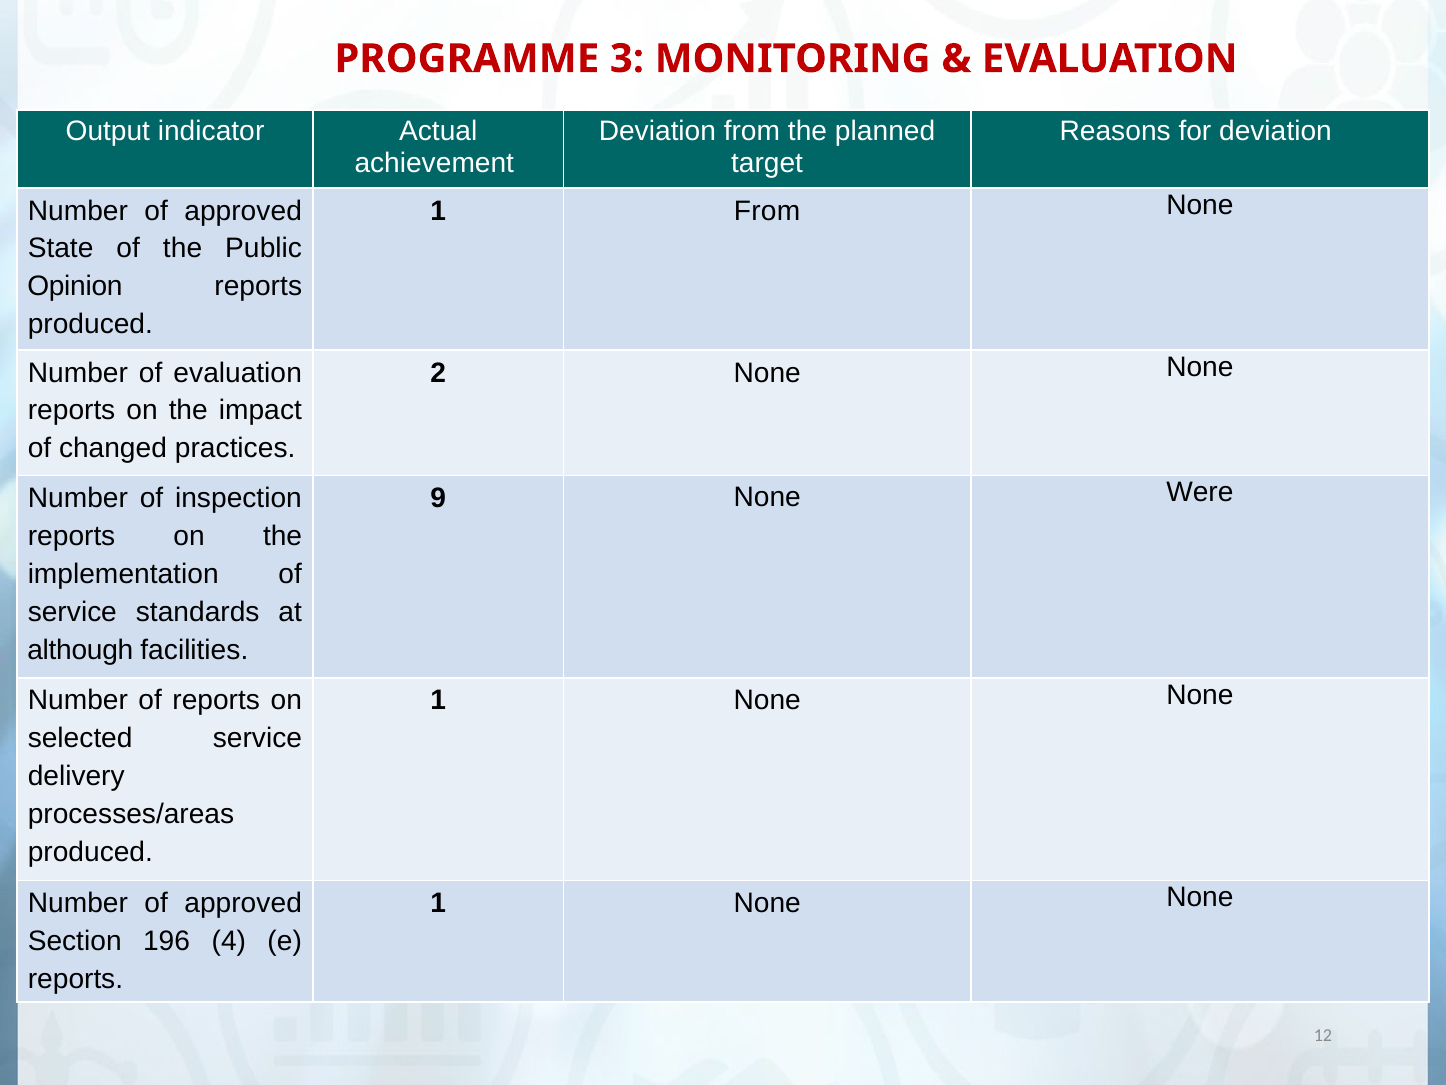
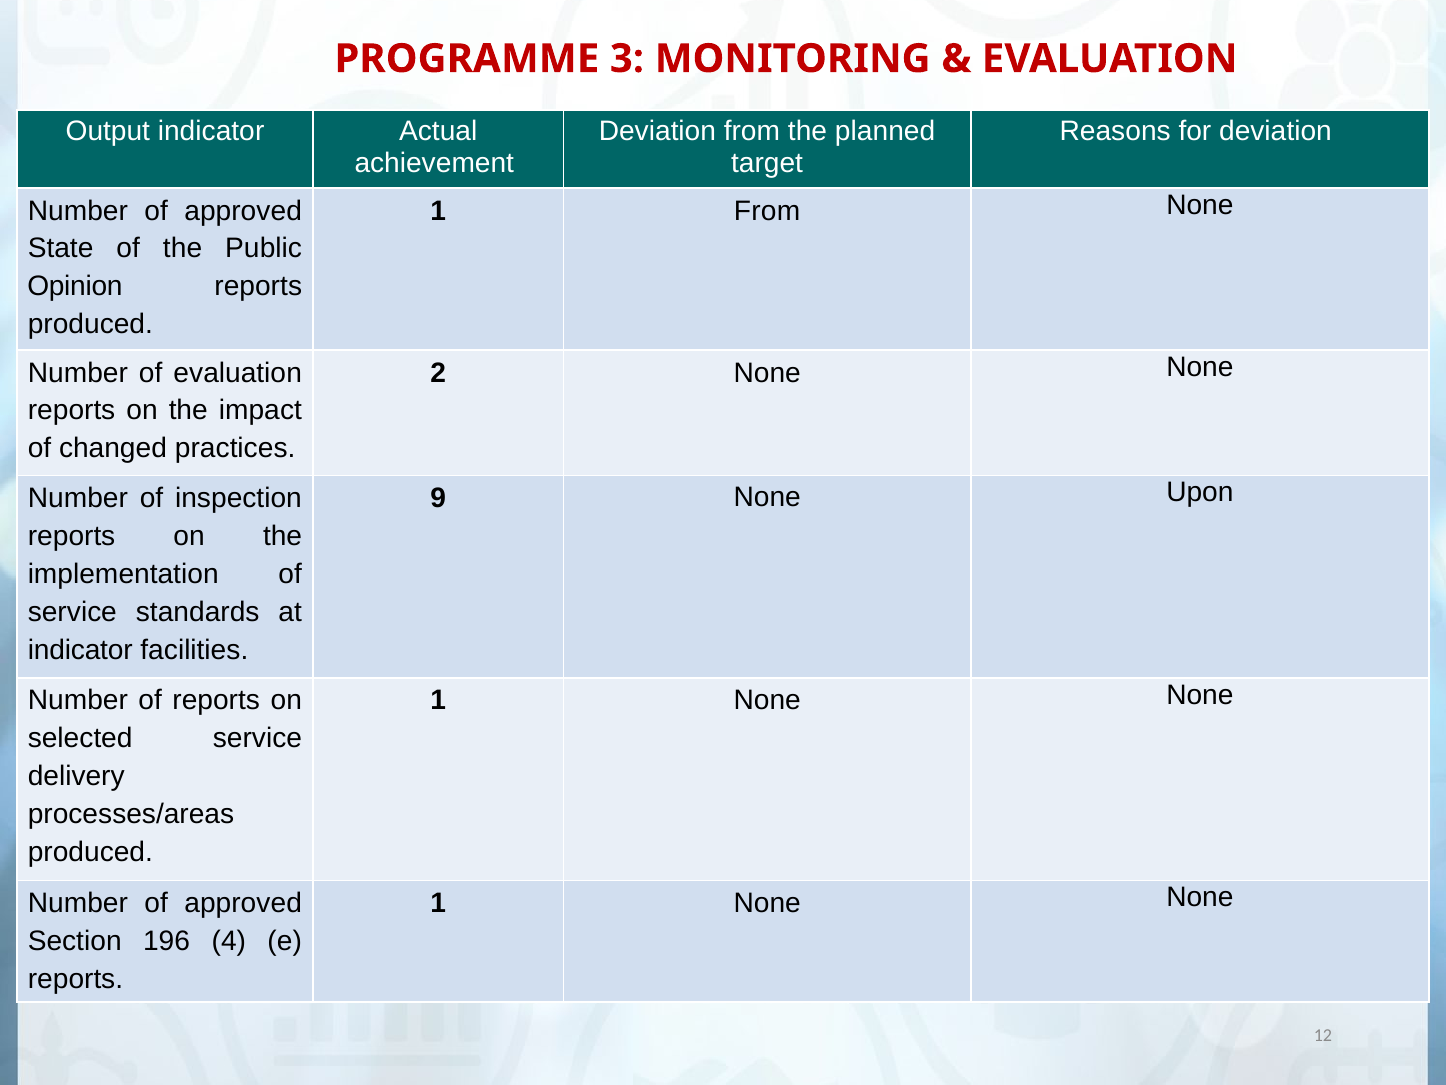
Were: Were -> Upon
although at (80, 650): although -> indicator
